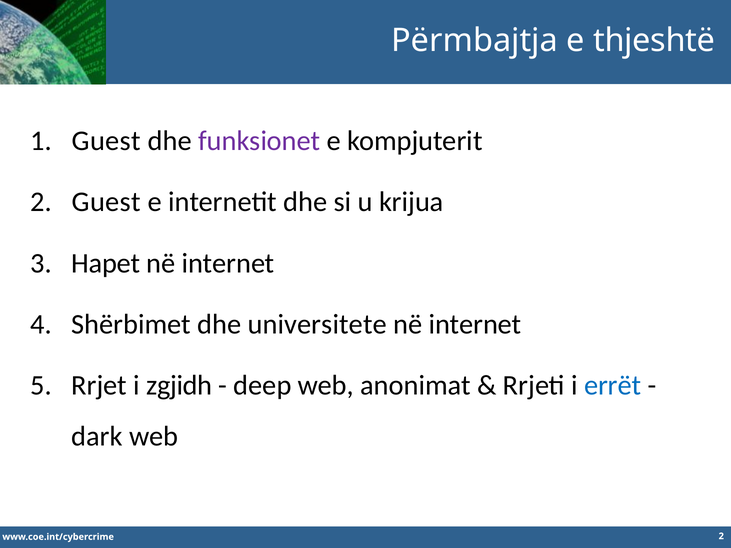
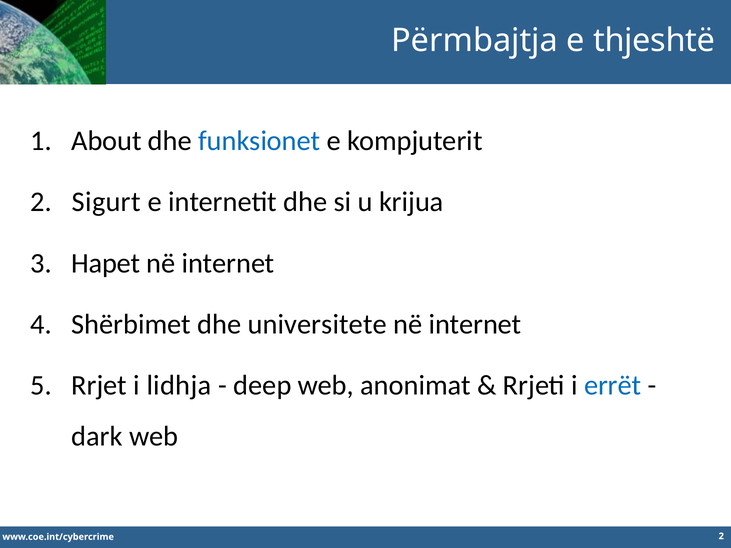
Guest at (106, 141): Guest -> About
funksionet colour: purple -> blue
Guest at (106, 202): Guest -> Sigurt
zgjidh: zgjidh -> lidhja
